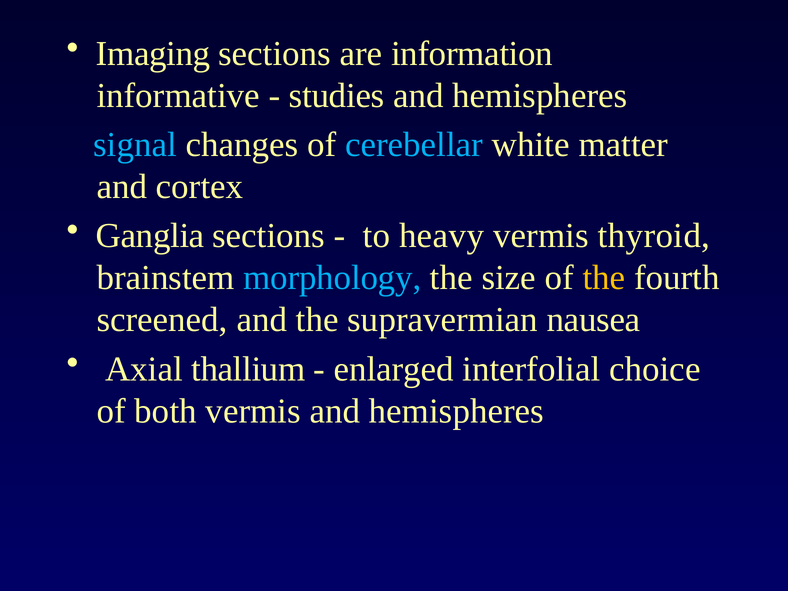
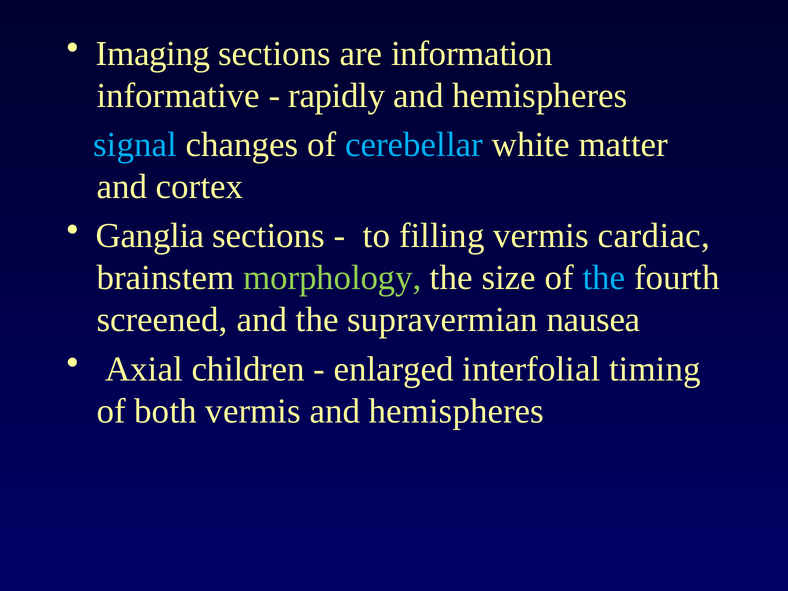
studies: studies -> rapidly
heavy: heavy -> filling
thyroid: thyroid -> cardiac
morphology colour: light blue -> light green
the at (604, 278) colour: yellow -> light blue
thallium: thallium -> children
choice: choice -> timing
